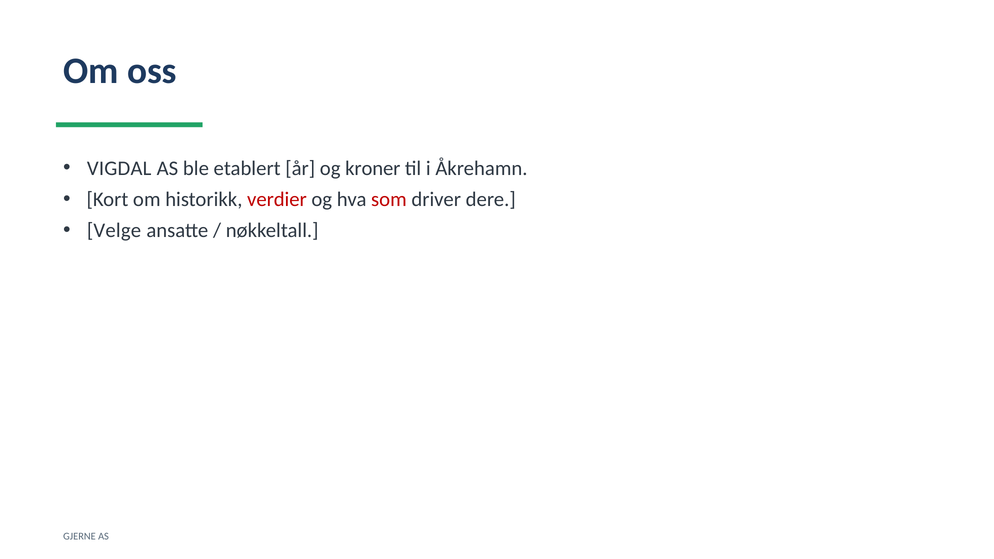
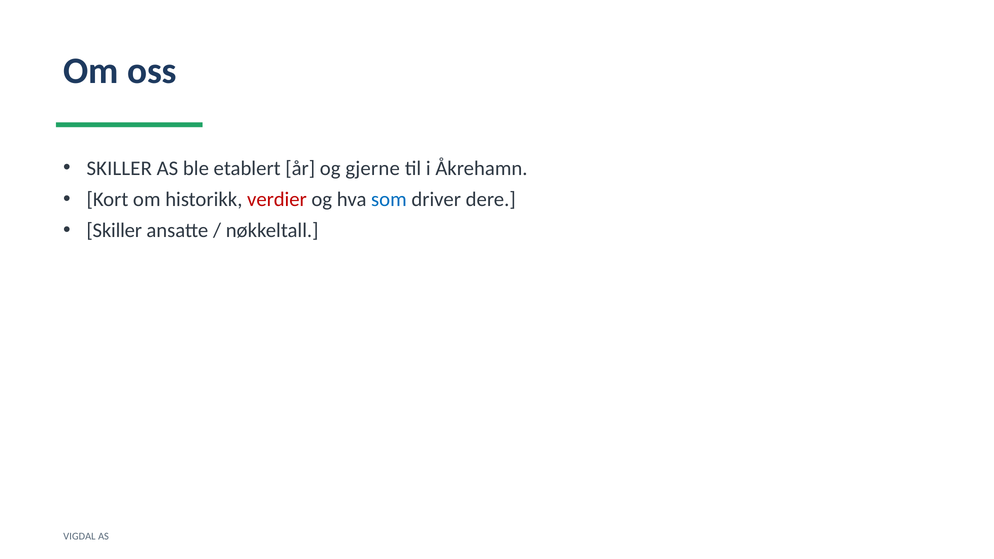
VIGDAL at (119, 168): VIGDAL -> SKILLER
kroner: kroner -> gjerne
som colour: red -> blue
Velge at (114, 231): Velge -> Skiller
GJERNE: GJERNE -> VIGDAL
